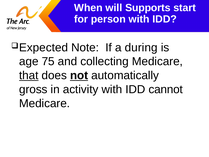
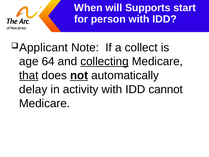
Expected: Expected -> Applicant
during: during -> collect
75: 75 -> 64
collecting underline: none -> present
gross: gross -> delay
